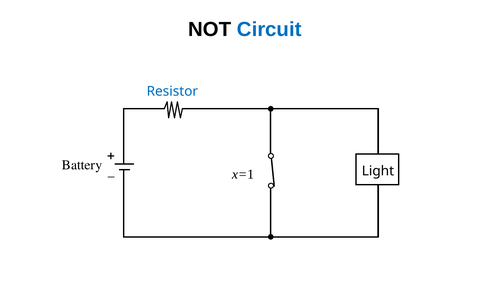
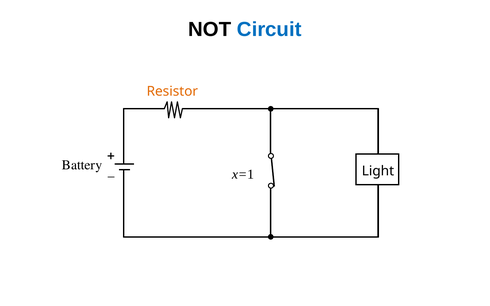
Resistor colour: blue -> orange
